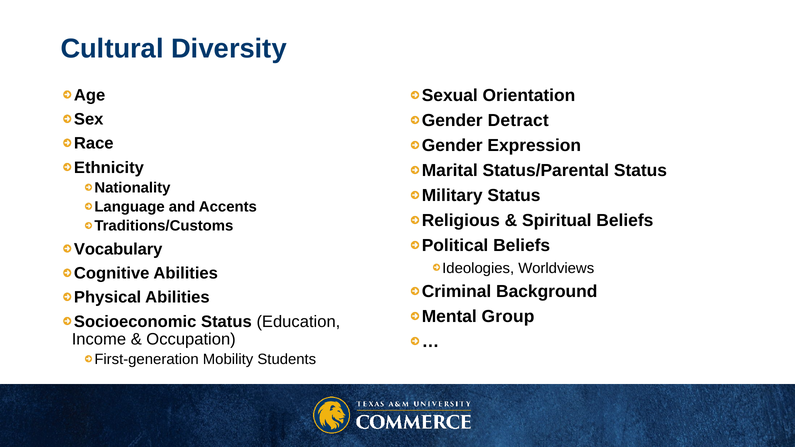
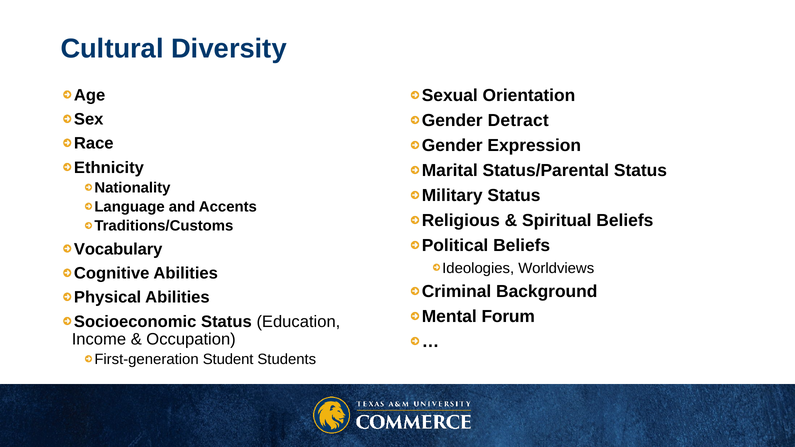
Group: Group -> Forum
Mobility: Mobility -> Student
